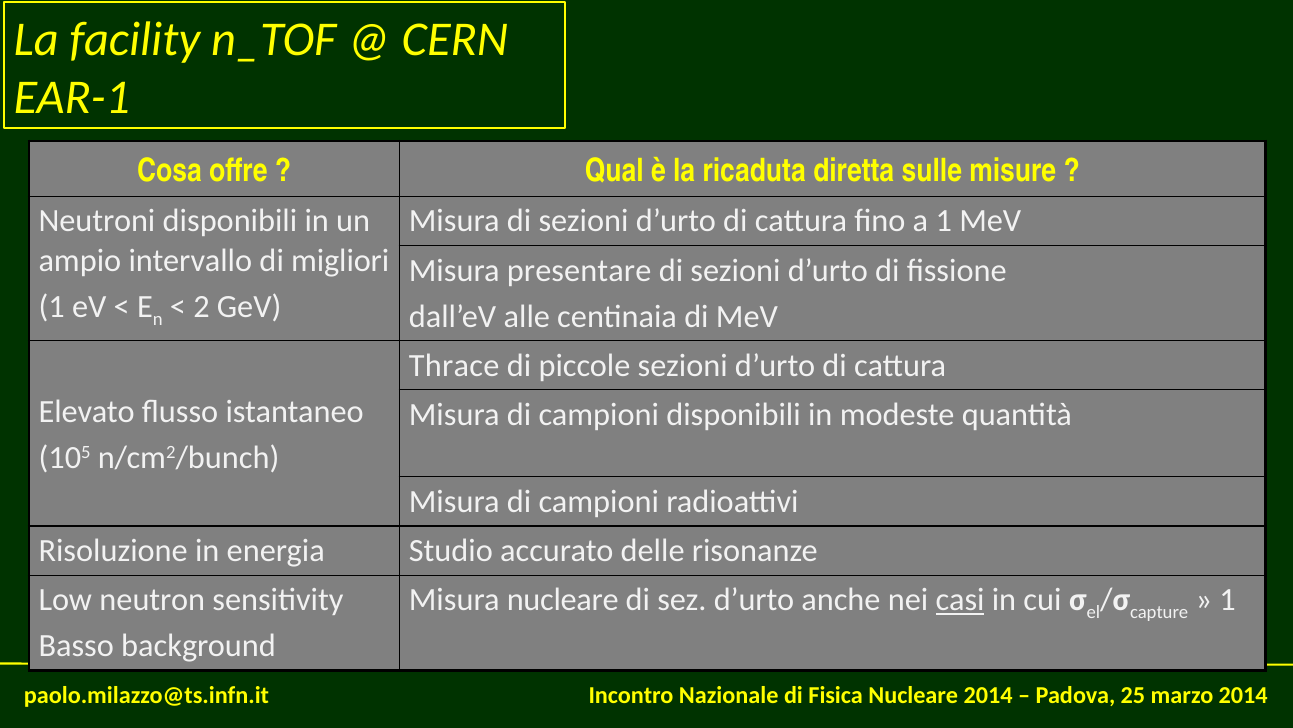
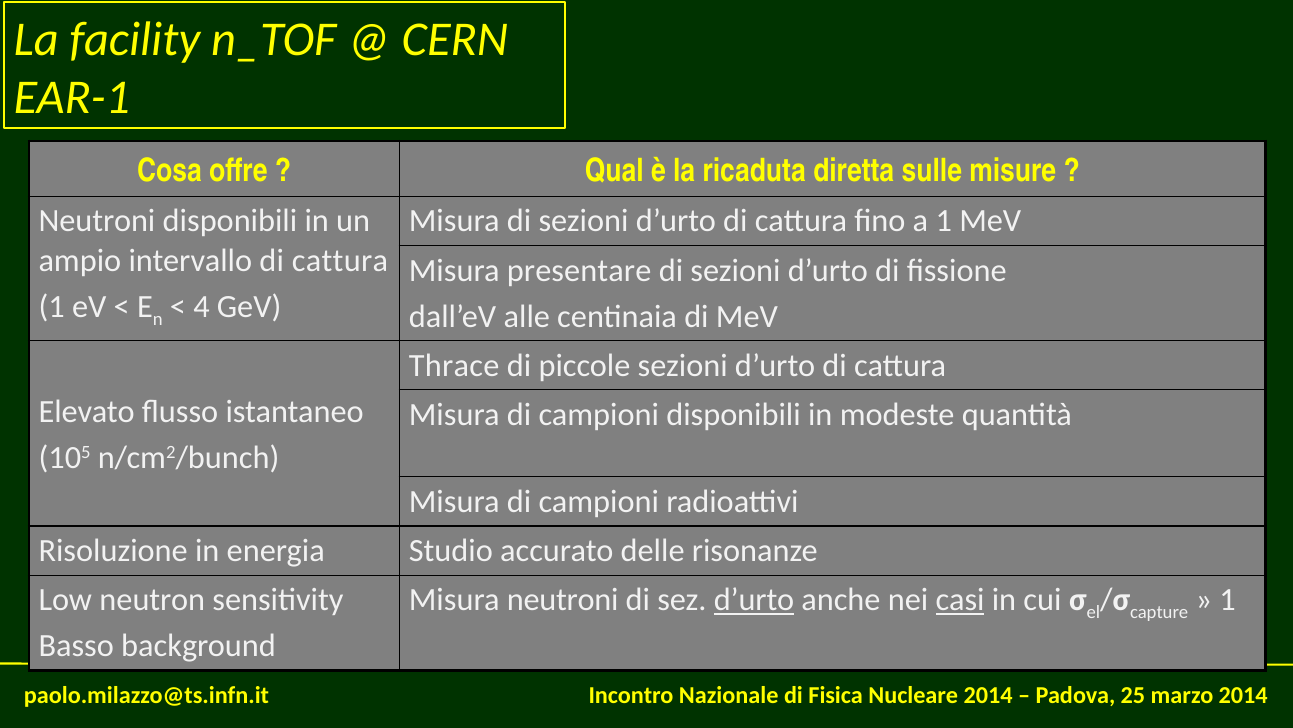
intervallo di migliori: migliori -> cattura
2: 2 -> 4
Misura nucleare: nucleare -> neutroni
d’urto at (754, 600) underline: none -> present
